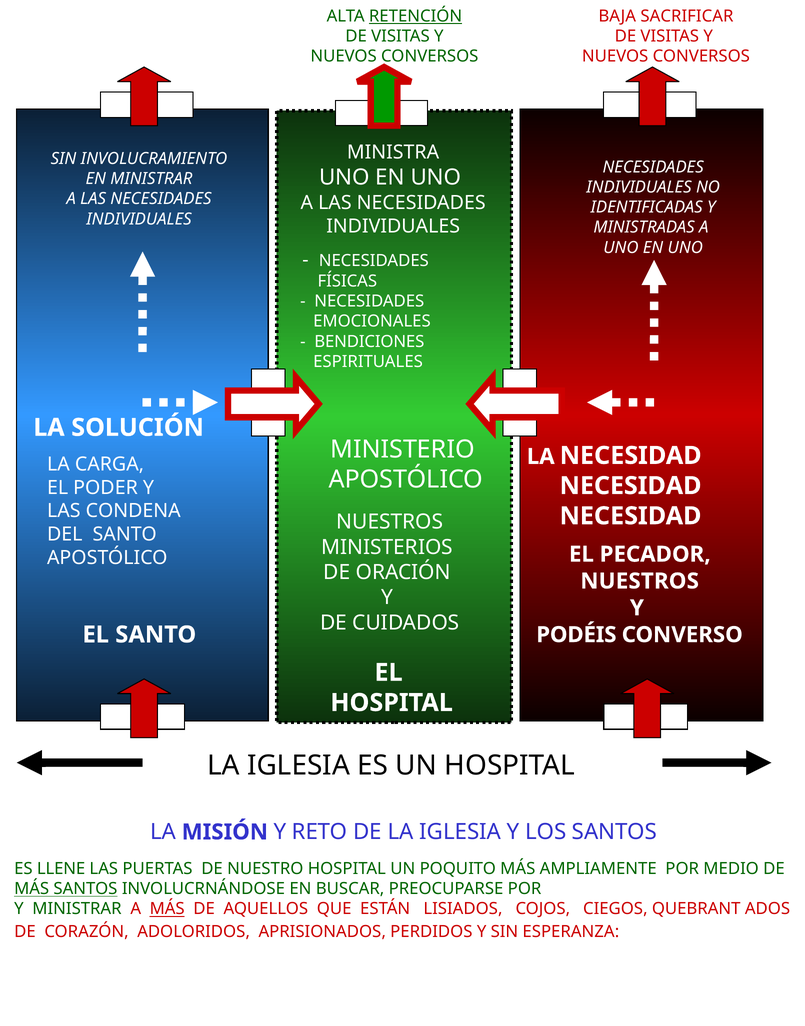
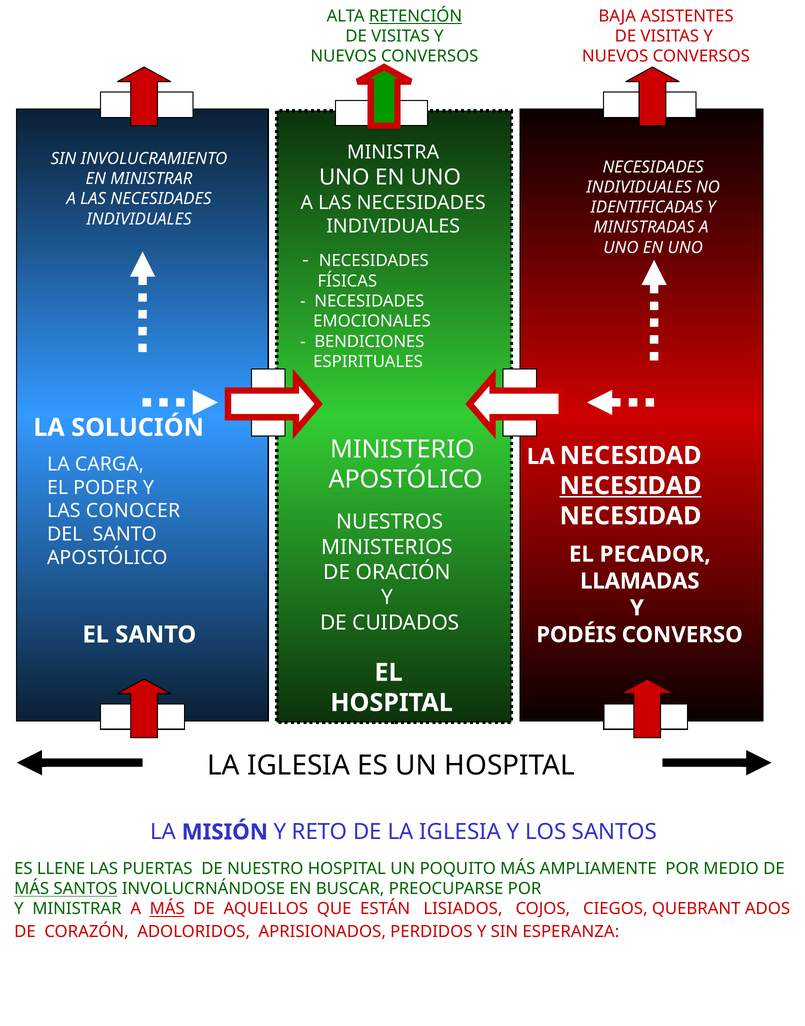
SACRIFICAR: SACRIFICAR -> ASISTENTES
NECESIDAD at (631, 486) underline: none -> present
CONDENA: CONDENA -> CONOCER
NUESTROS at (640, 581): NUESTROS -> LLAMADAS
